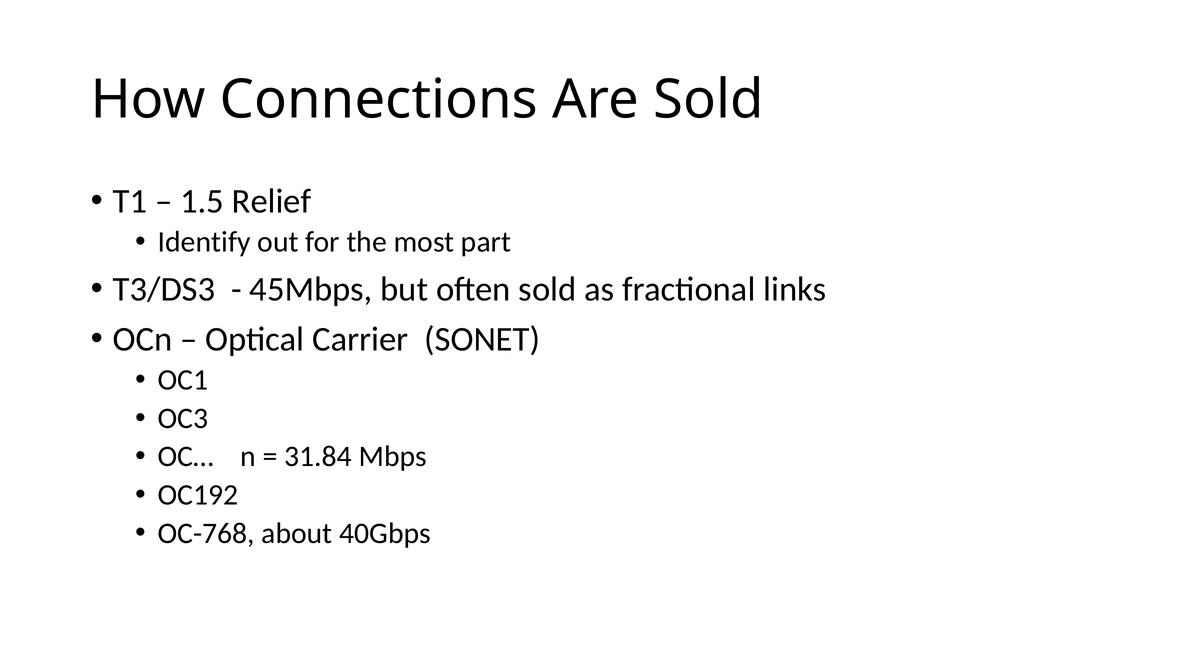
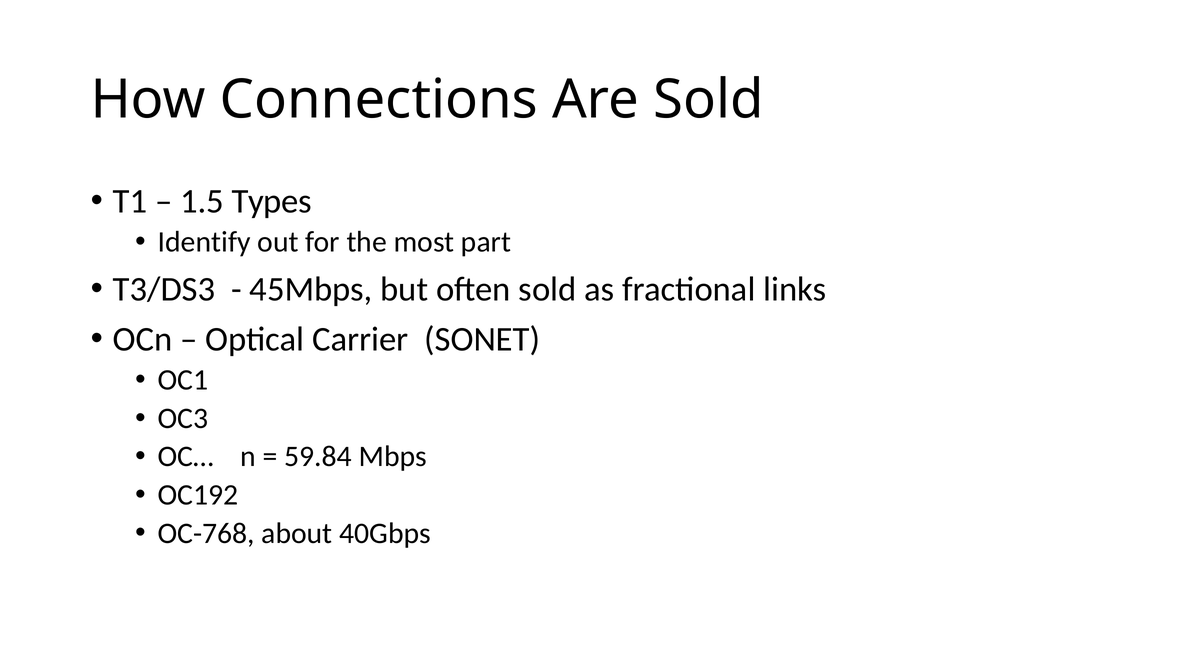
Relief: Relief -> Types
31.84: 31.84 -> 59.84
